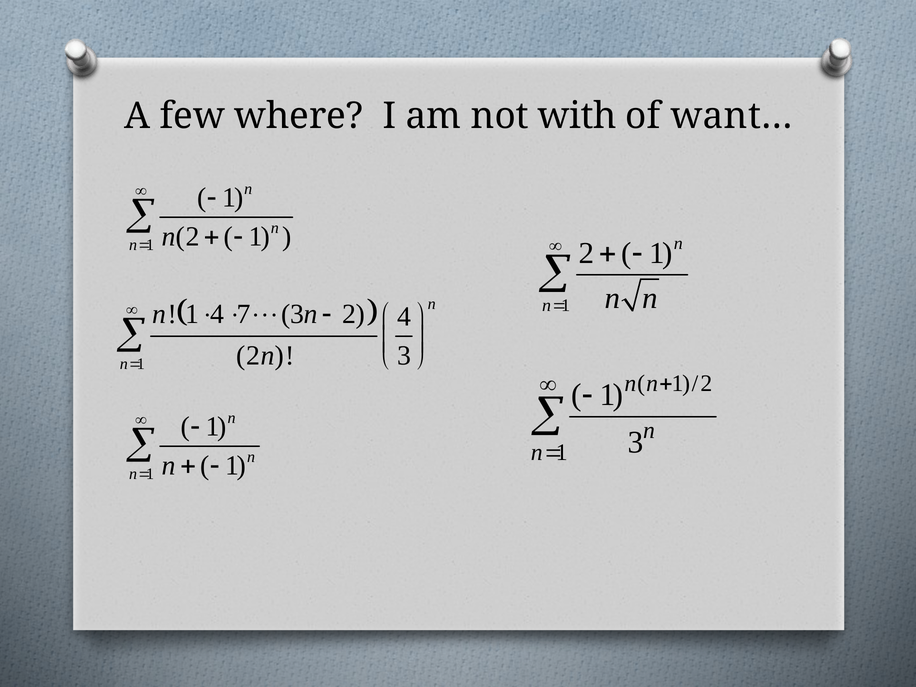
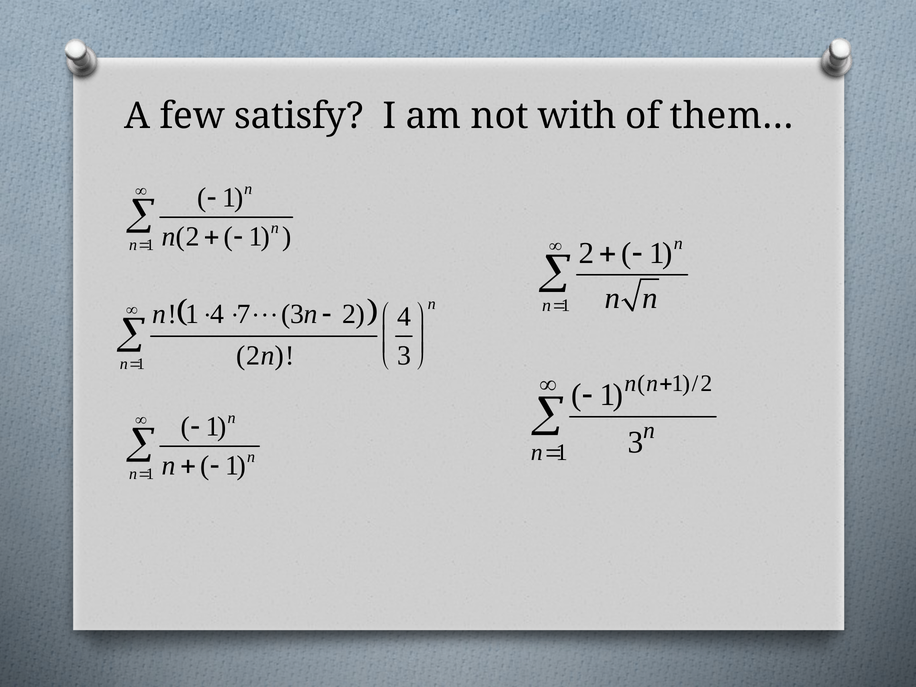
where: where -> satisfy
want…: want… -> them…
